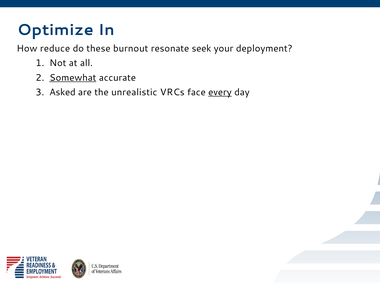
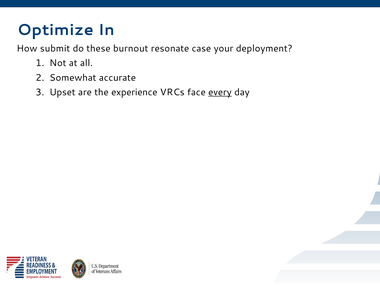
reduce: reduce -> submit
seek: seek -> case
Somewhat underline: present -> none
Asked: Asked -> Upset
unrealistic: unrealistic -> experience
